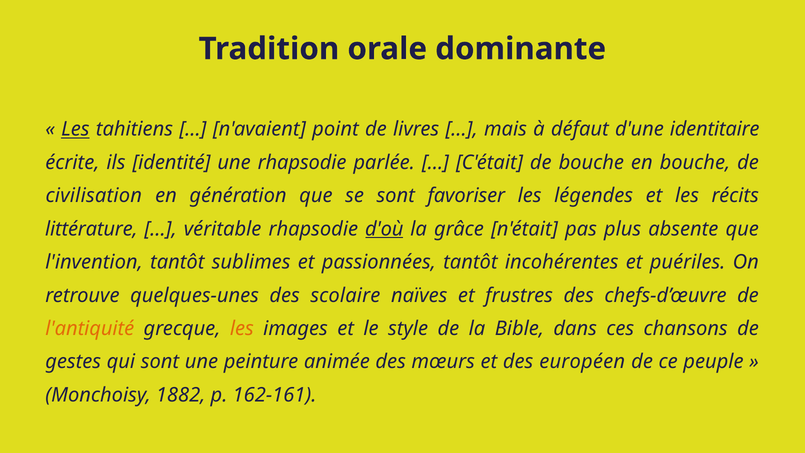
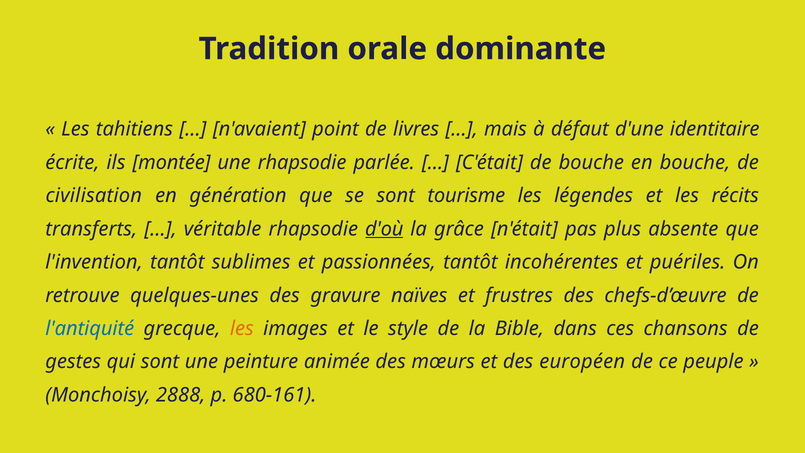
Les at (75, 129) underline: present -> none
identité: identité -> montée
favoriser: favoriser -> tourisme
littérature: littérature -> transferts
scolaire: scolaire -> gravure
l'antiquité colour: orange -> blue
1882: 1882 -> 2888
162-161: 162-161 -> 680-161
